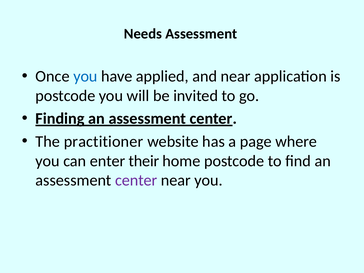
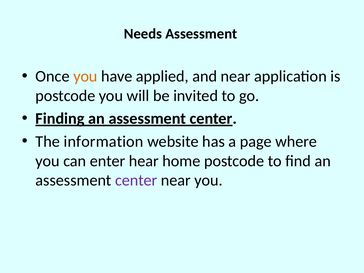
you at (85, 76) colour: blue -> orange
practitioner: practitioner -> information
their: their -> hear
